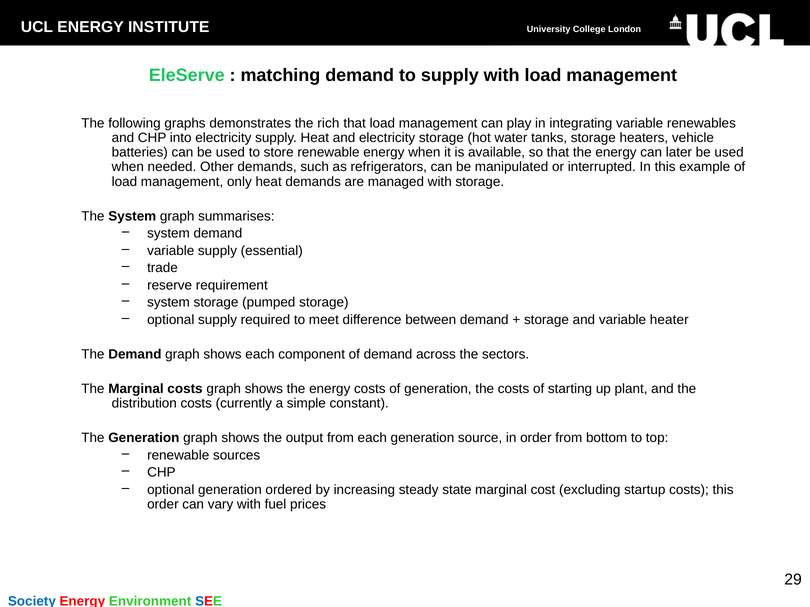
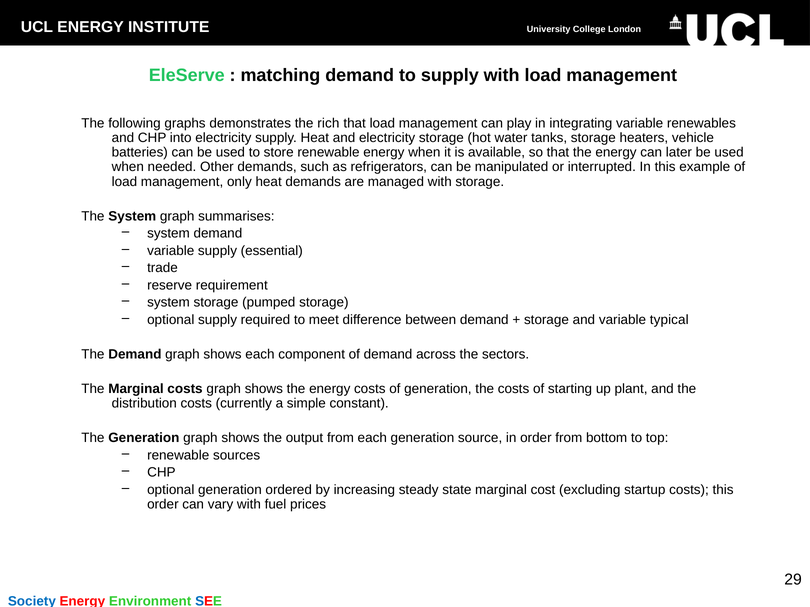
heater: heater -> typical
